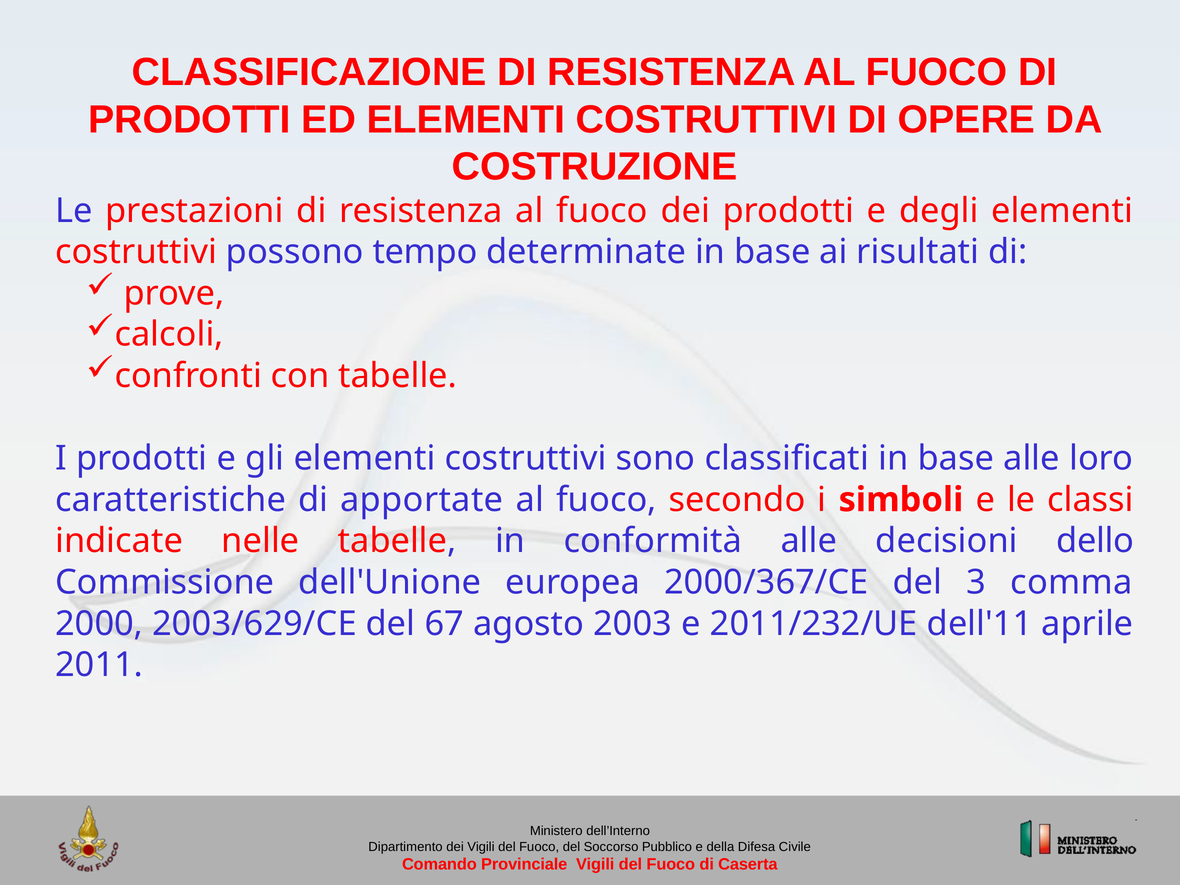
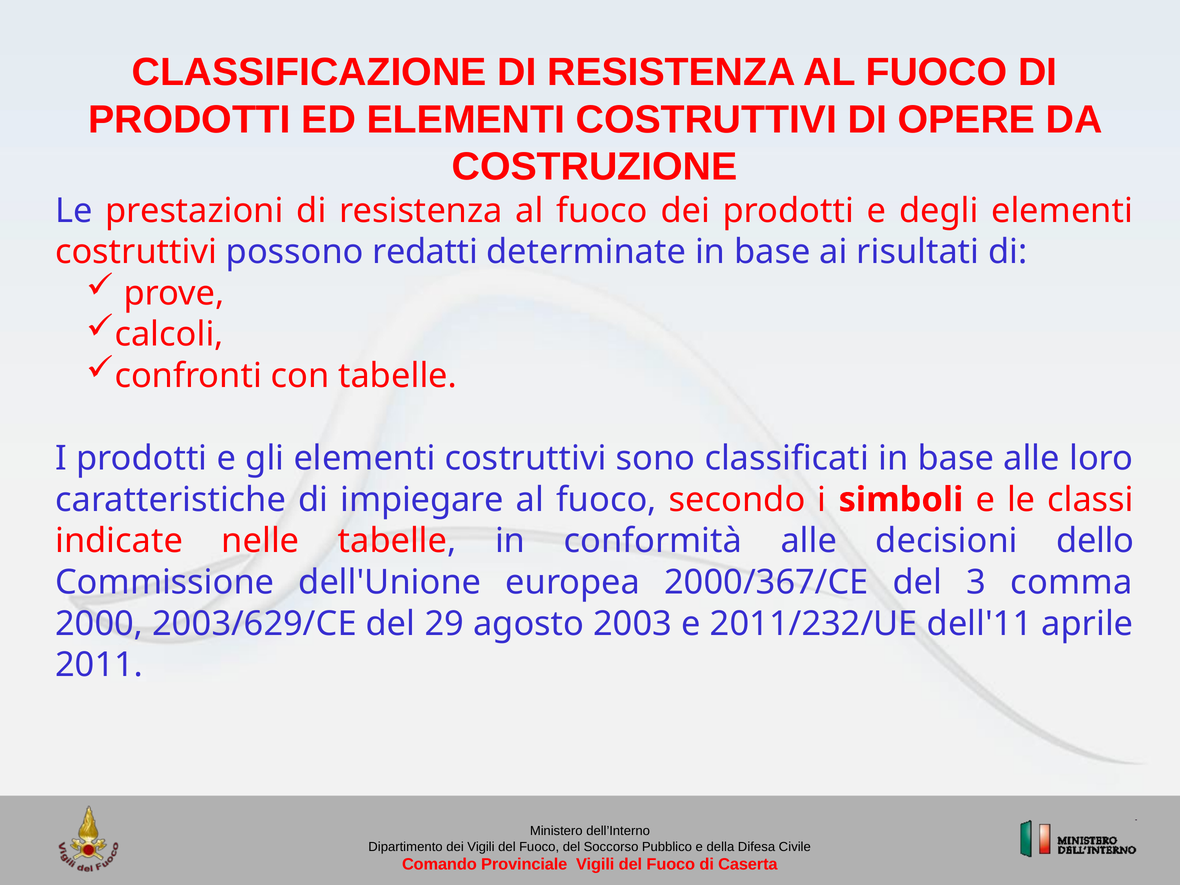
tempo: tempo -> redatti
apportate: apportate -> impiegare
67: 67 -> 29
